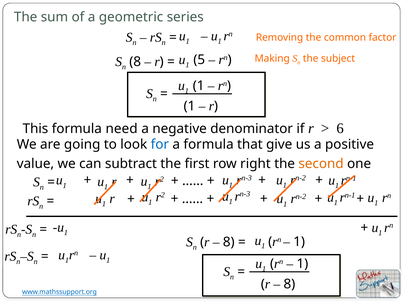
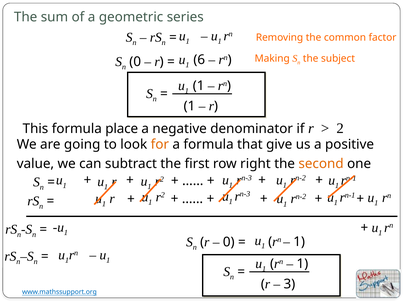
8 at (135, 62): 8 -> 0
5: 5 -> 6
need: need -> place
6: 6 -> 2
for colour: blue -> orange
8 at (229, 242): 8 -> 0
8 at (289, 284): 8 -> 3
